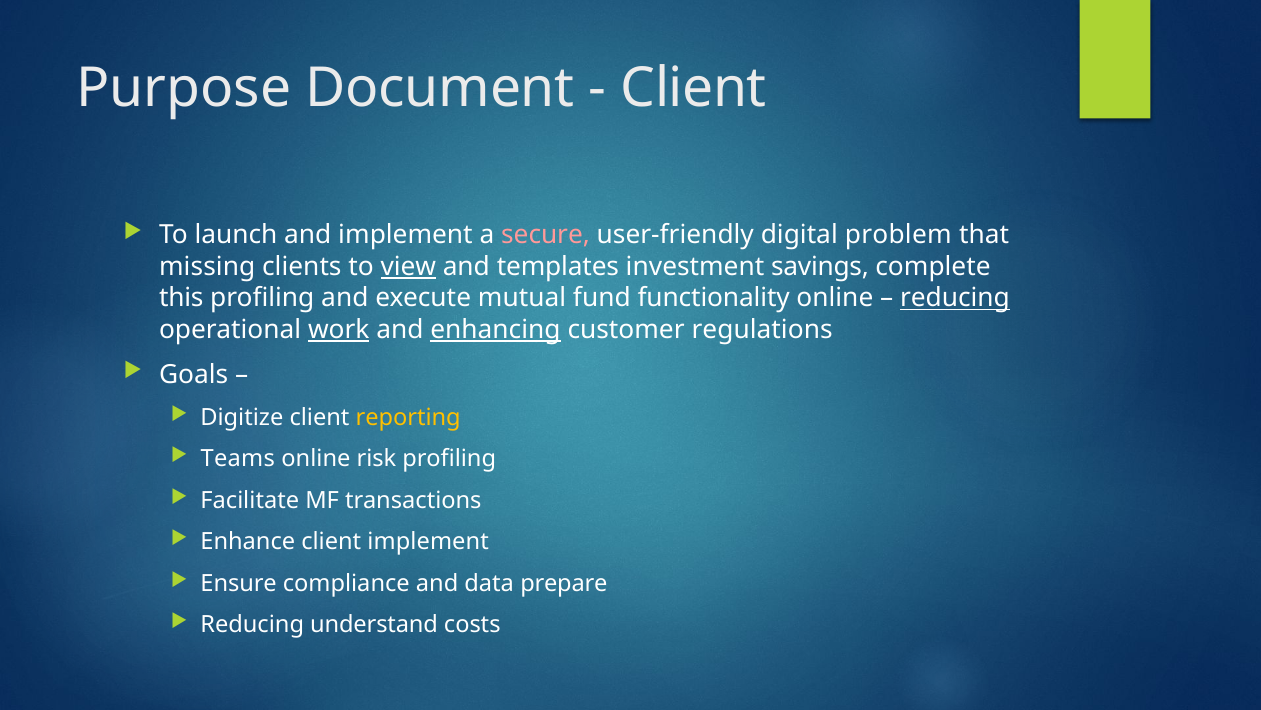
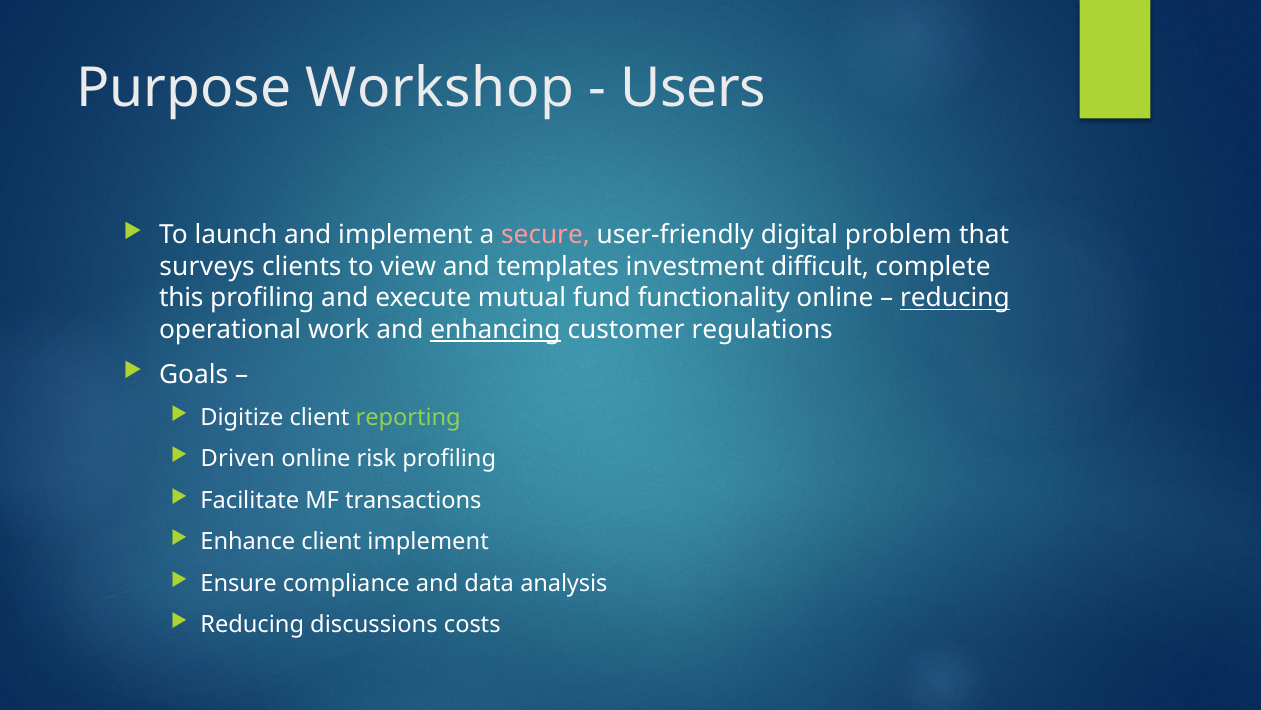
Document: Document -> Workshop
Client at (694, 89): Client -> Users
missing: missing -> surveys
view underline: present -> none
savings: savings -> difficult
work underline: present -> none
reporting colour: yellow -> light green
Teams: Teams -> Driven
prepare: prepare -> analysis
understand: understand -> discussions
